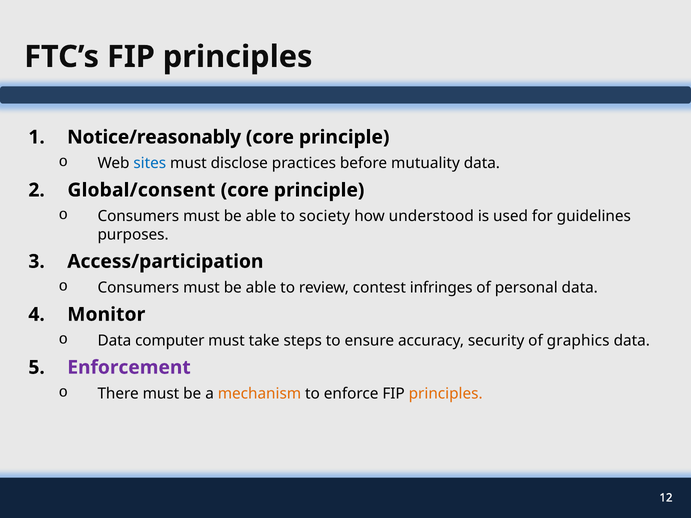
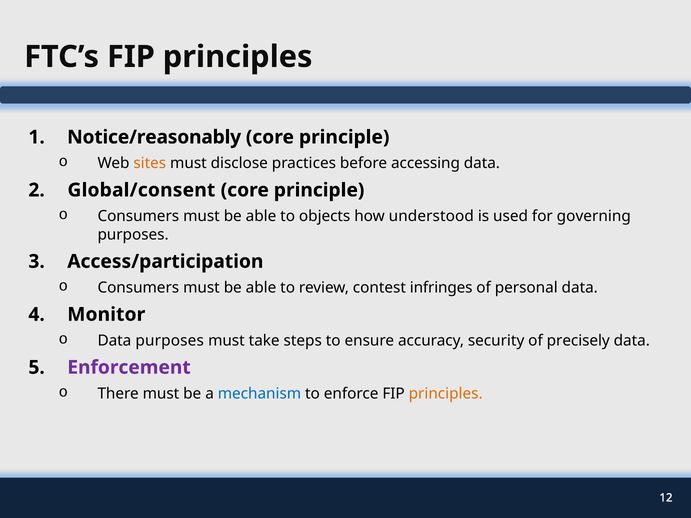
sites colour: blue -> orange
mutuality: mutuality -> accessing
society: society -> objects
guidelines: guidelines -> governing
Data computer: computer -> purposes
graphics: graphics -> precisely
mechanism colour: orange -> blue
